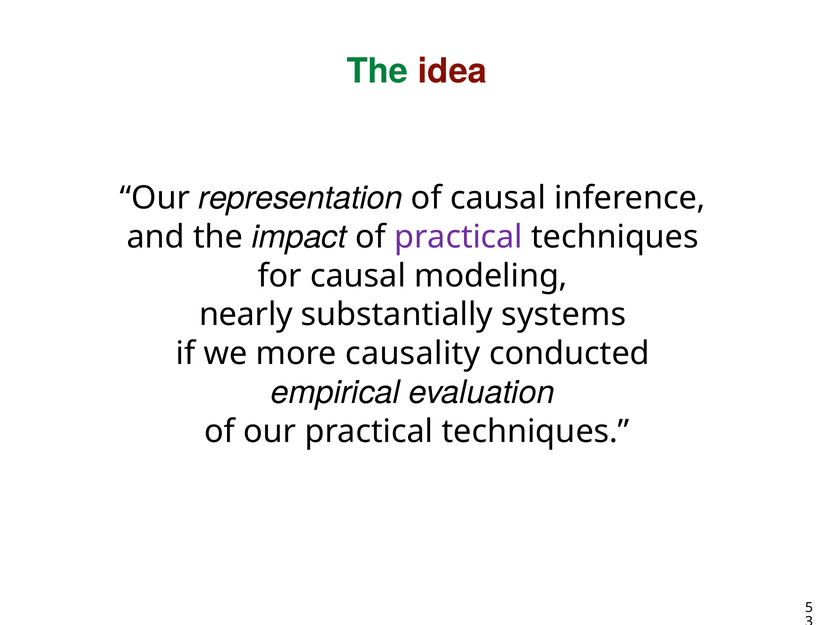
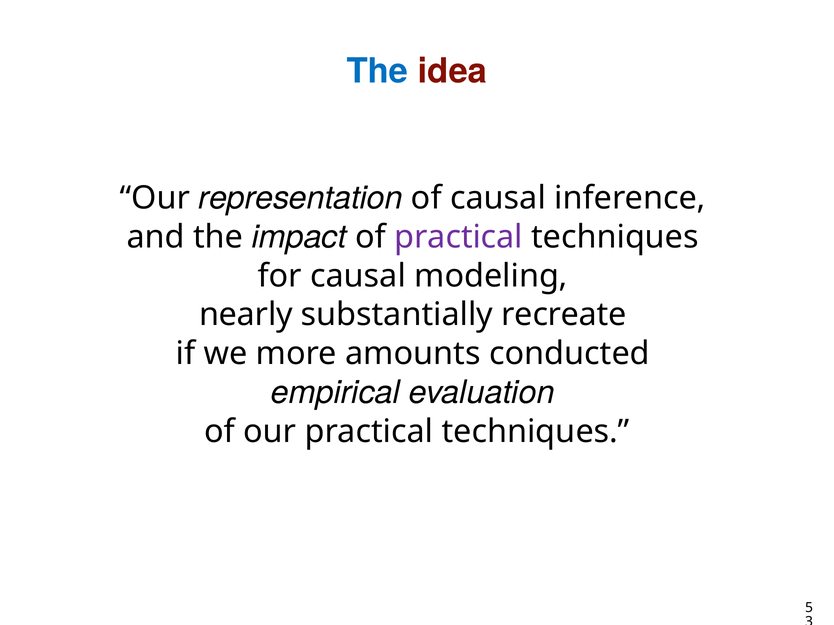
The at (377, 71) colour: green -> blue
systems: systems -> recreate
causality: causality -> amounts
